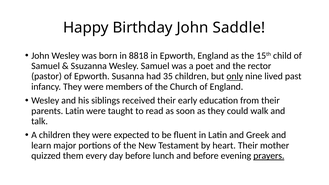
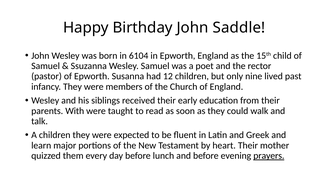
8818: 8818 -> 6104
35: 35 -> 12
only underline: present -> none
parents Latin: Latin -> With
